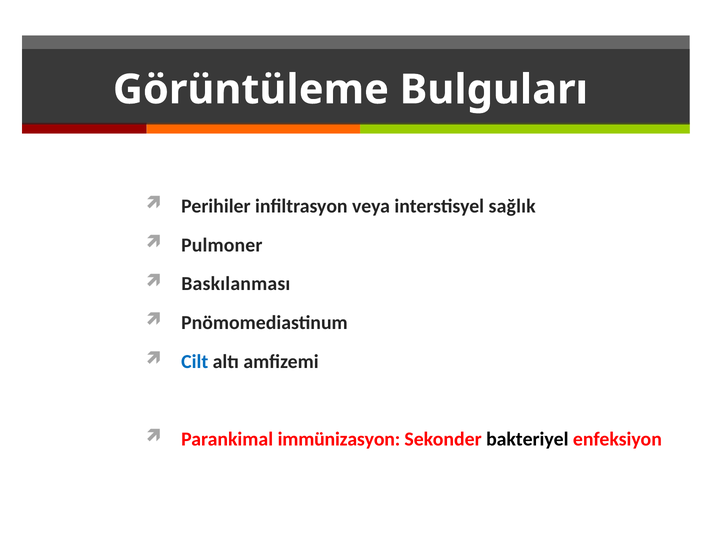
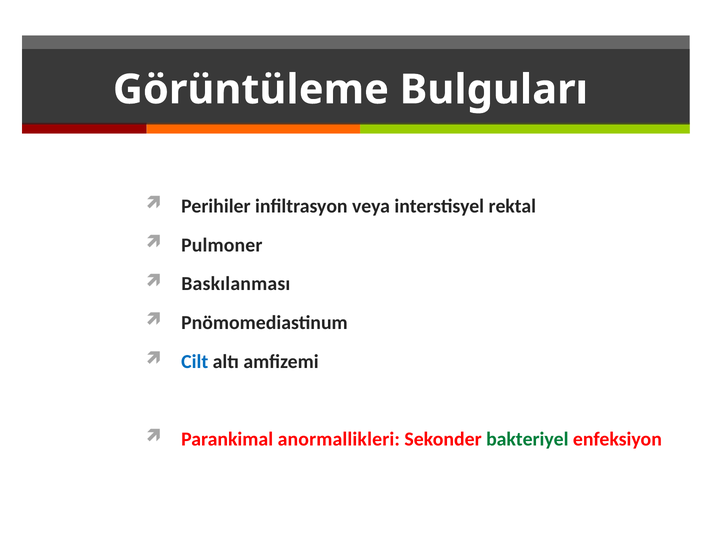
sağlık: sağlık -> rektal
immünizasyon: immünizasyon -> anormallikleri
bakteriyel colour: black -> green
